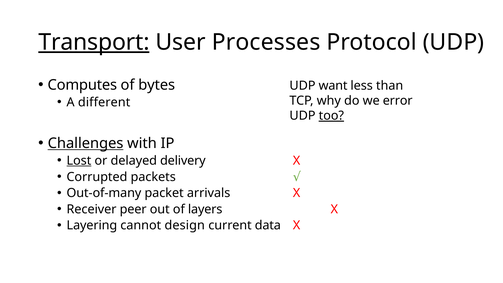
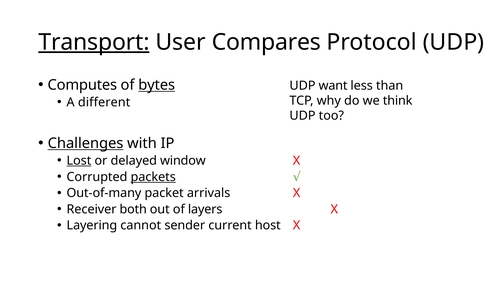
Processes: Processes -> Compares
bytes underline: none -> present
error: error -> think
too underline: present -> none
delivery: delivery -> window
packets underline: none -> present
peer: peer -> both
design: design -> sender
data: data -> host
